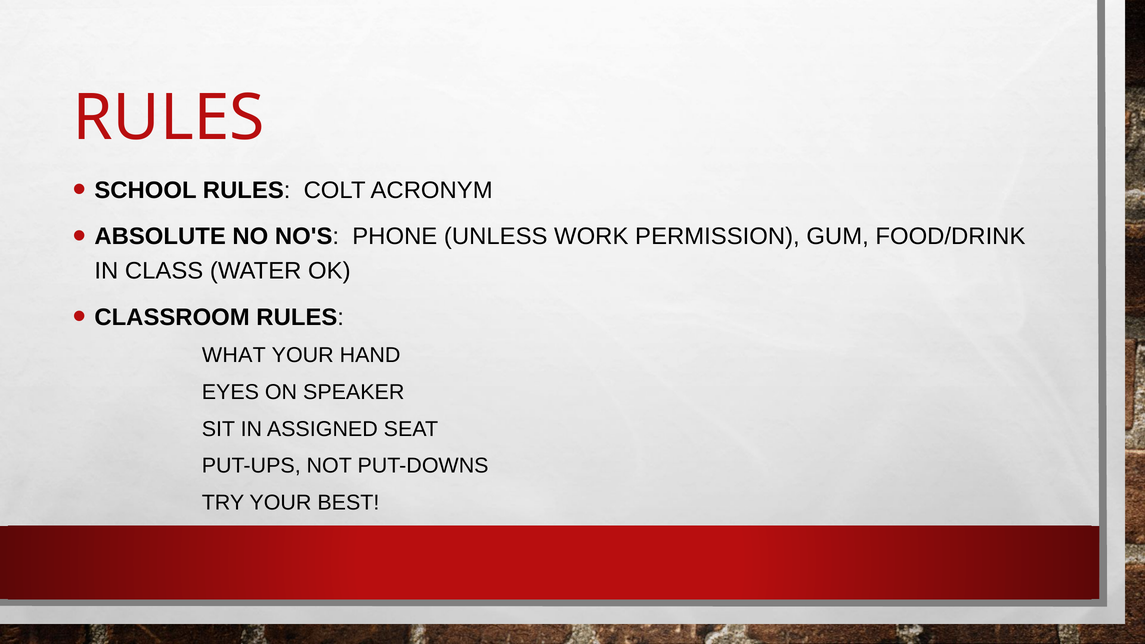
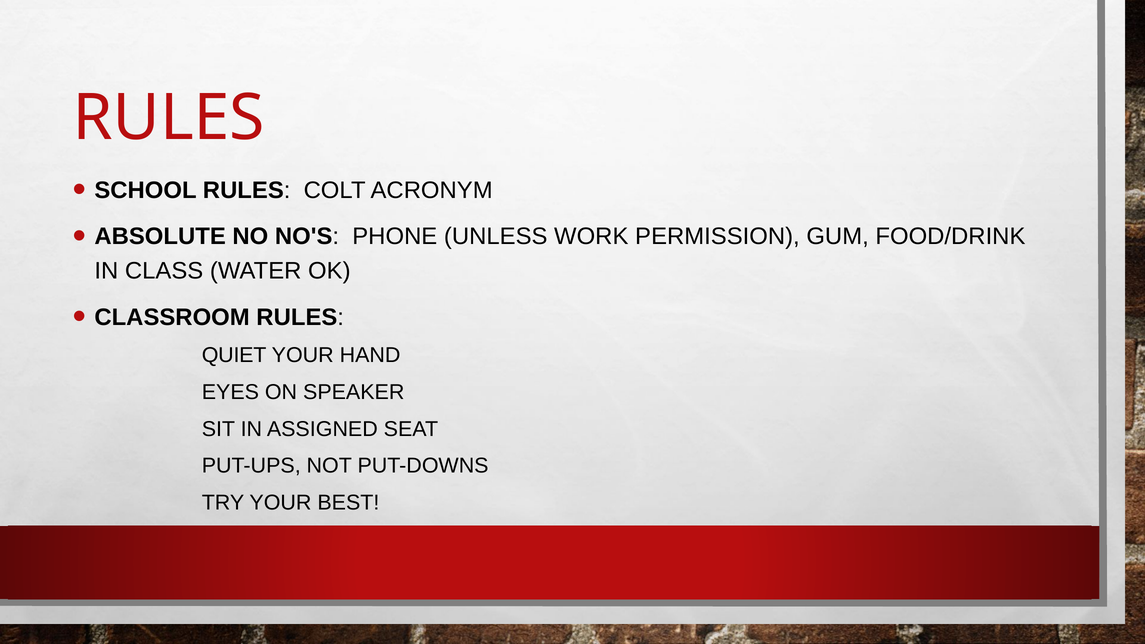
WHAT: WHAT -> QUIET
